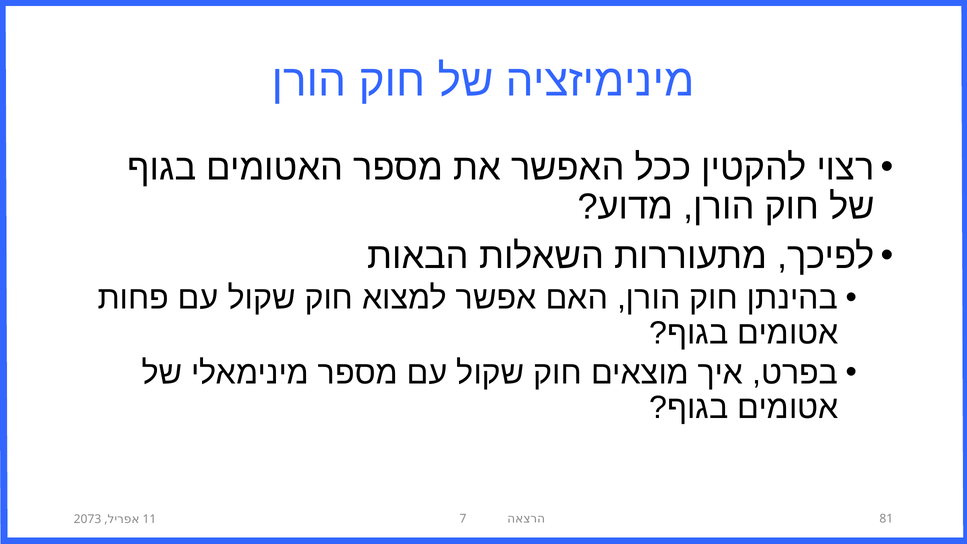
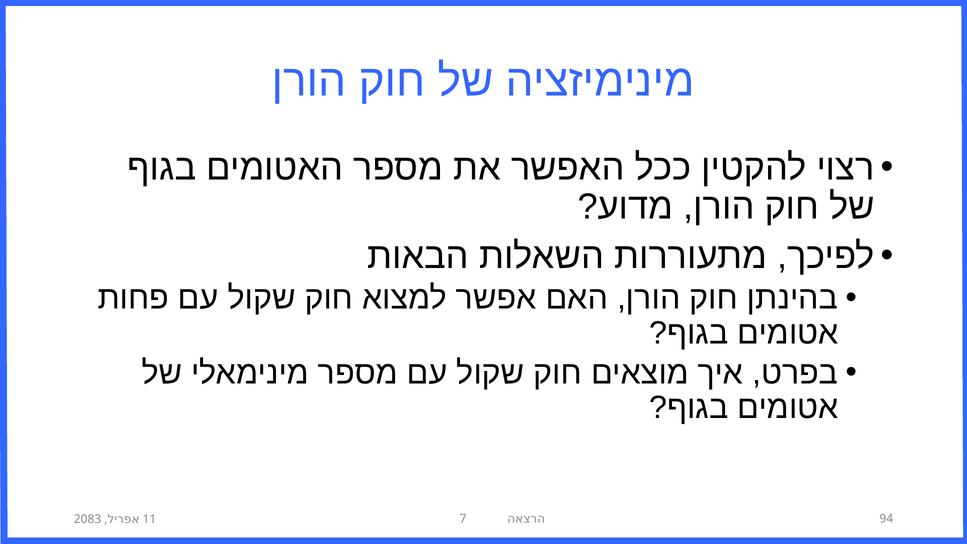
81: 81 -> 94
2073: 2073 -> 2083
